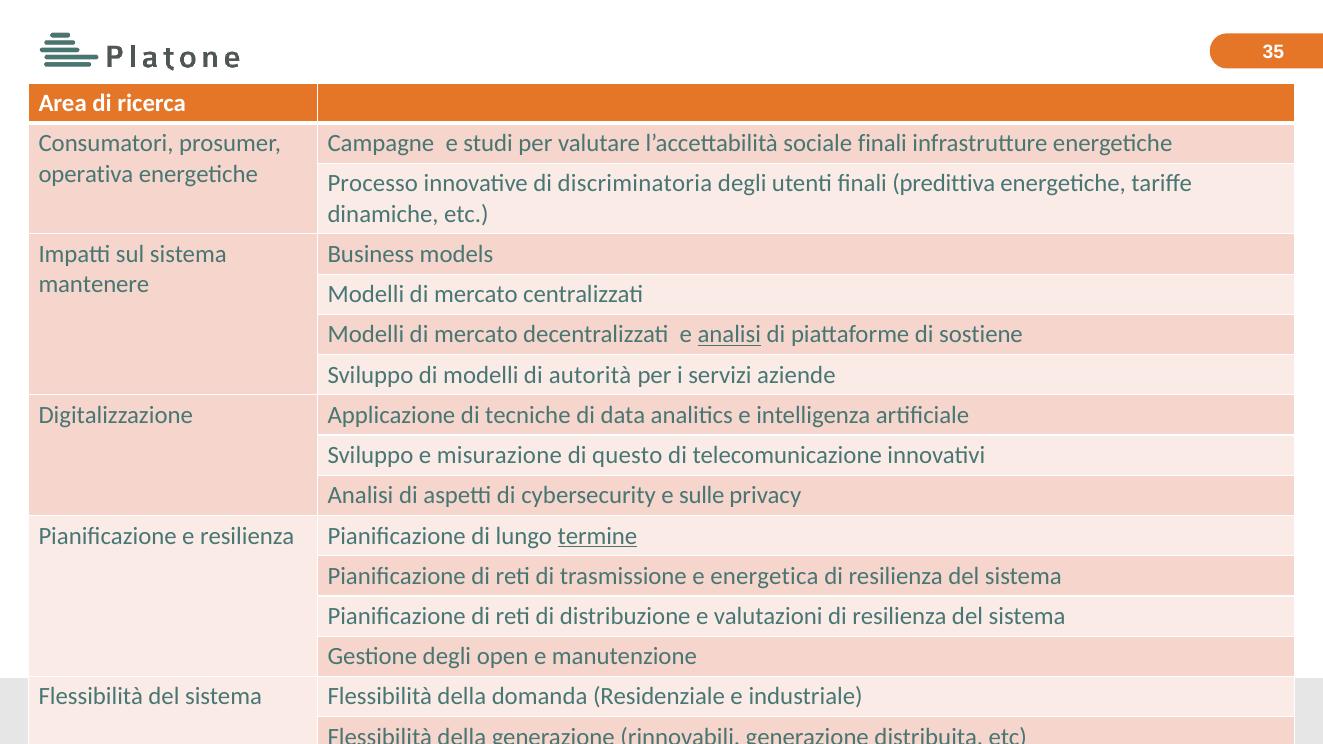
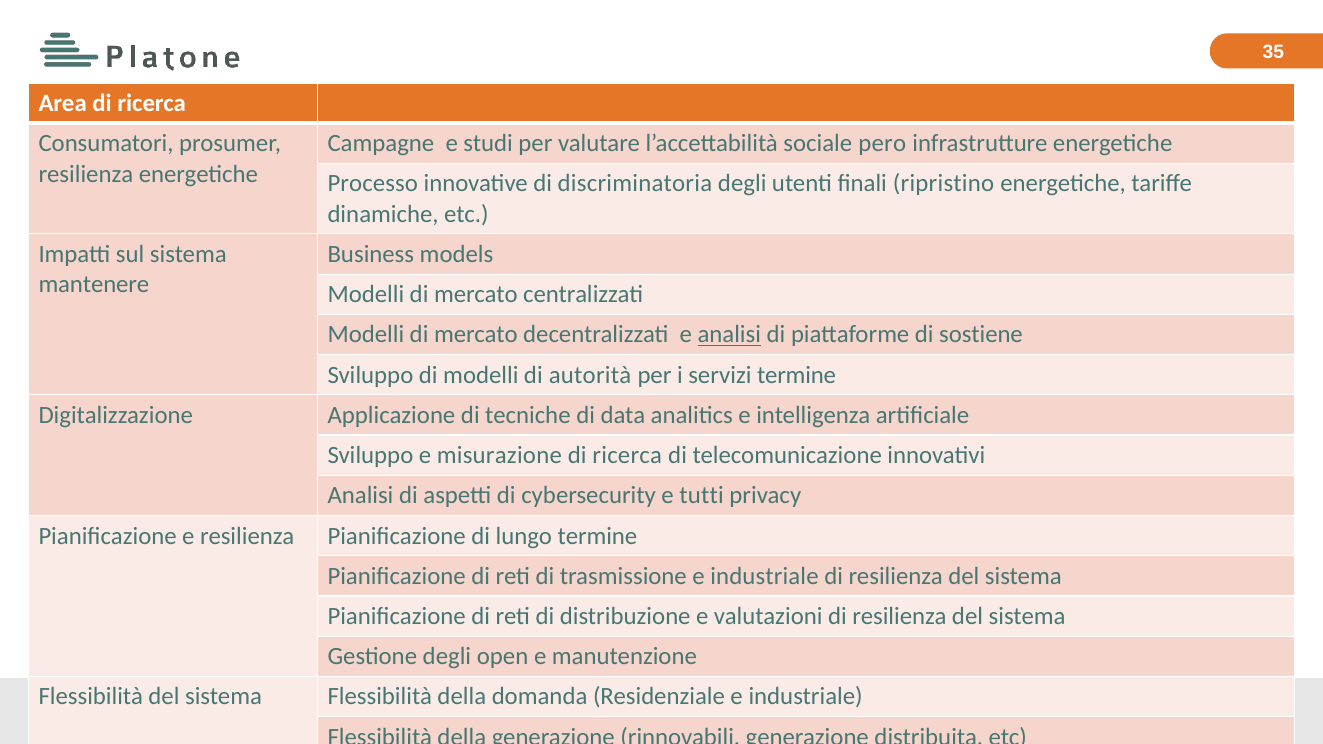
sociale finali: finali -> pero
operativa at (86, 174): operativa -> resilienza
finali predittiva: predittiva -> ripristino
servizi aziende: aziende -> termine
questo at (627, 456): questo -> ricerca
e sulle: sulle -> tutti
termine at (597, 536) underline: present -> none
trasmissione e energetica: energetica -> industriale
